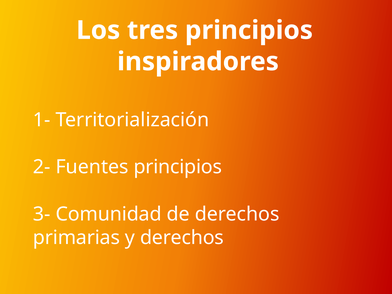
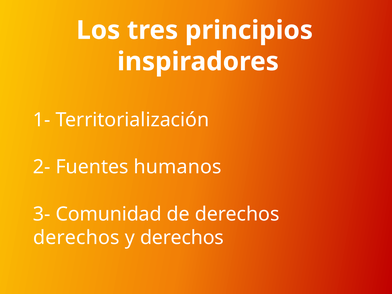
Fuentes principios: principios -> humanos
primarias at (76, 238): primarias -> derechos
